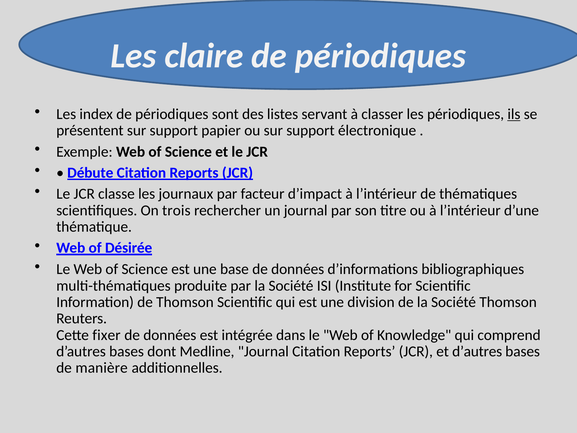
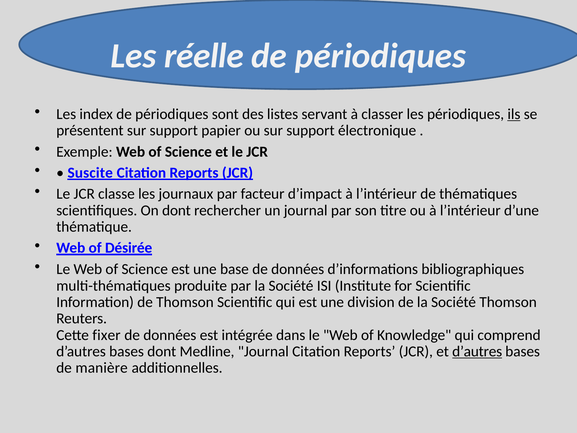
claire: claire -> réelle
Débute: Débute -> Suscite
On trois: trois -> dont
d’autres at (477, 351) underline: none -> present
